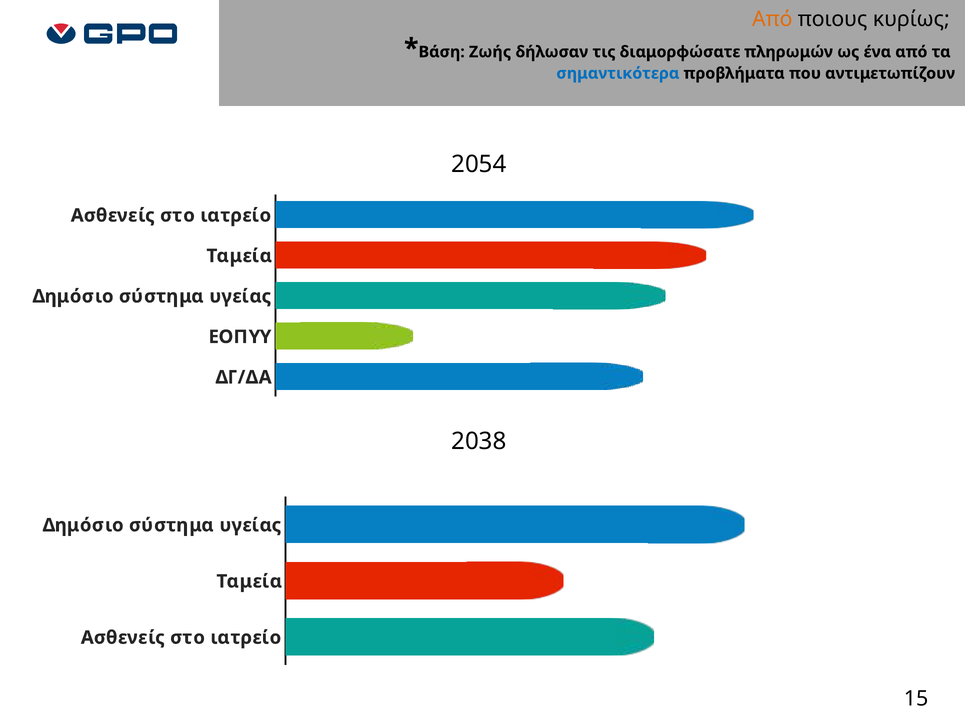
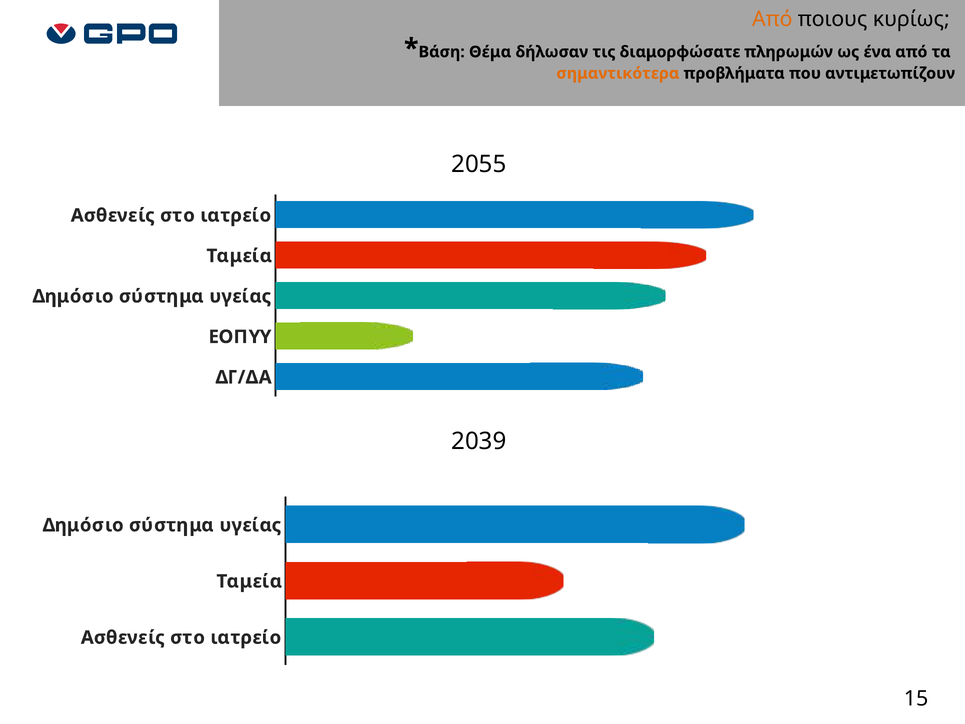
Ζωής: Ζωής -> Θέμα
σημαντικότερα colour: blue -> orange
2054: 2054 -> 2055
2038: 2038 -> 2039
